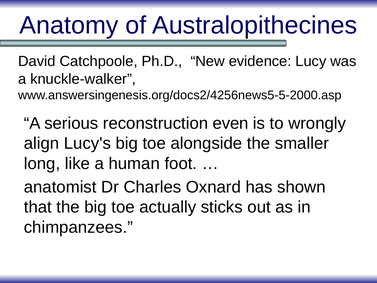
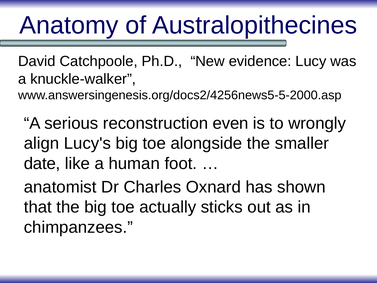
long: long -> date
